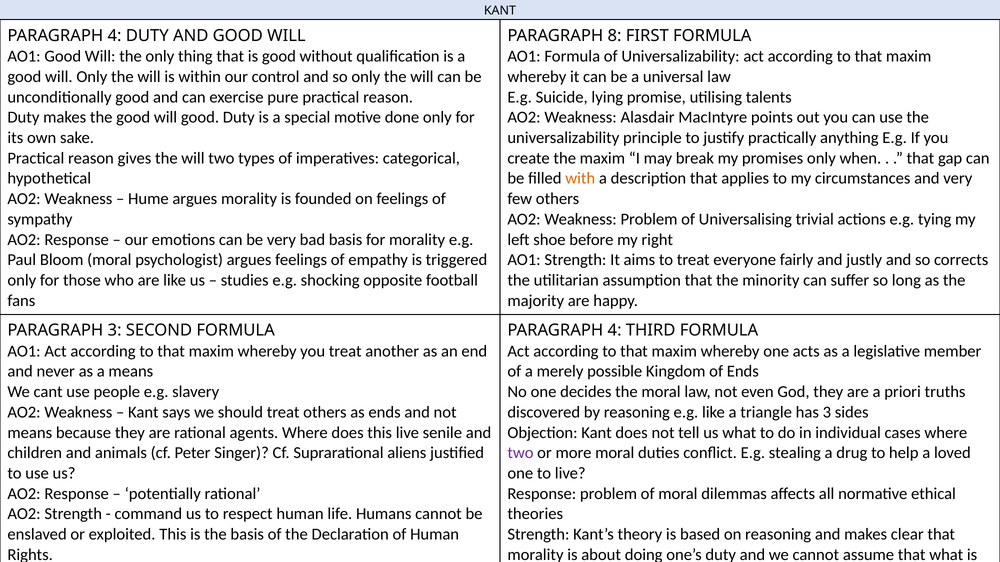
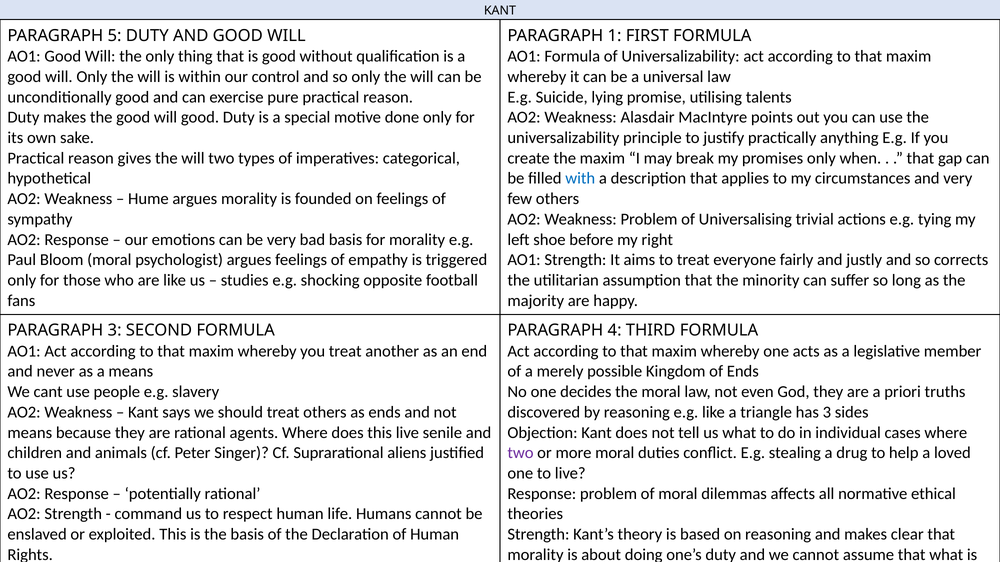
4 at (115, 36): 4 -> 5
8: 8 -> 1
with colour: orange -> blue
